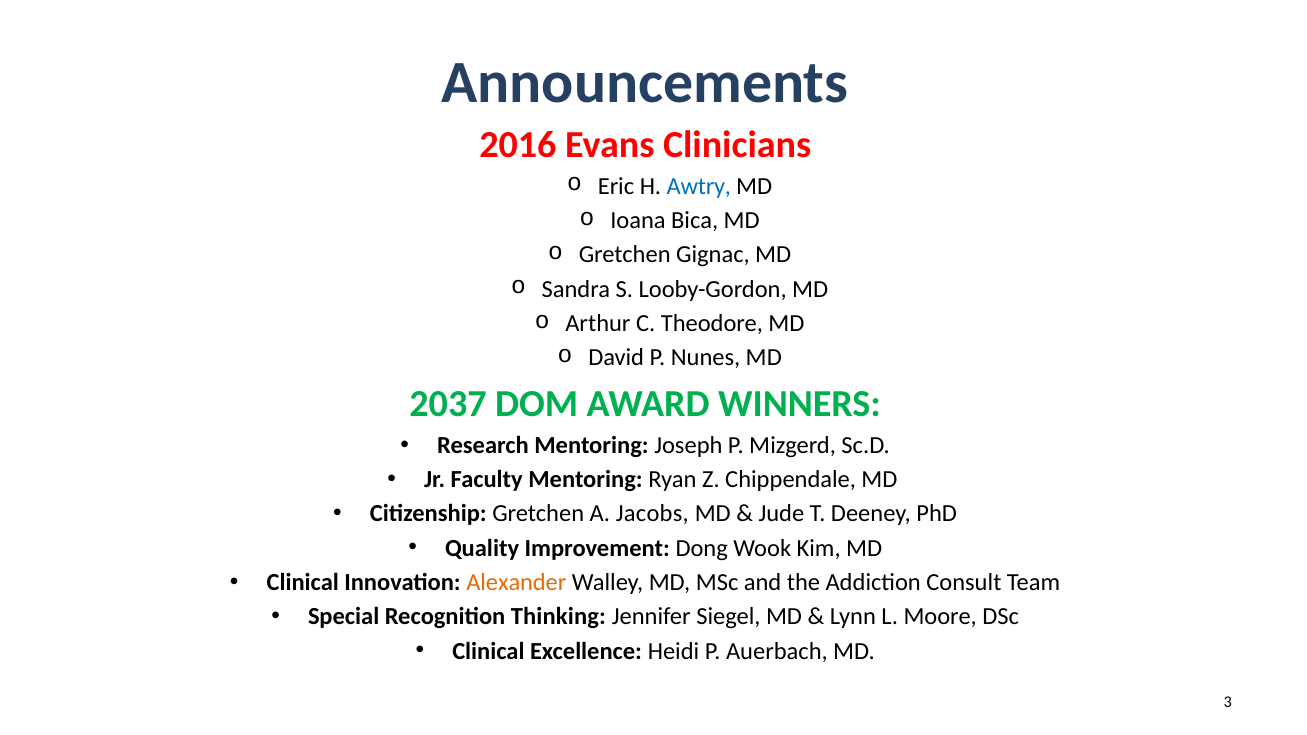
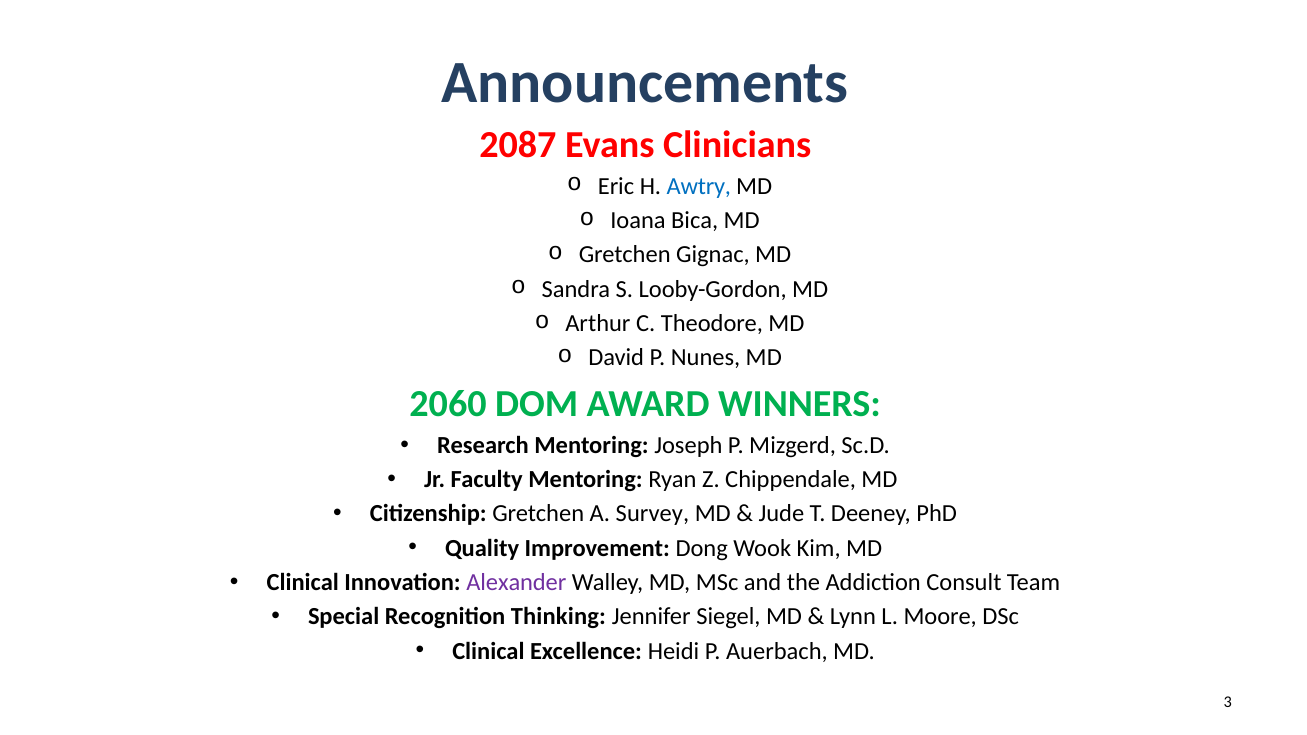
2016: 2016 -> 2087
2037: 2037 -> 2060
Jacobs: Jacobs -> Survey
Alexander colour: orange -> purple
